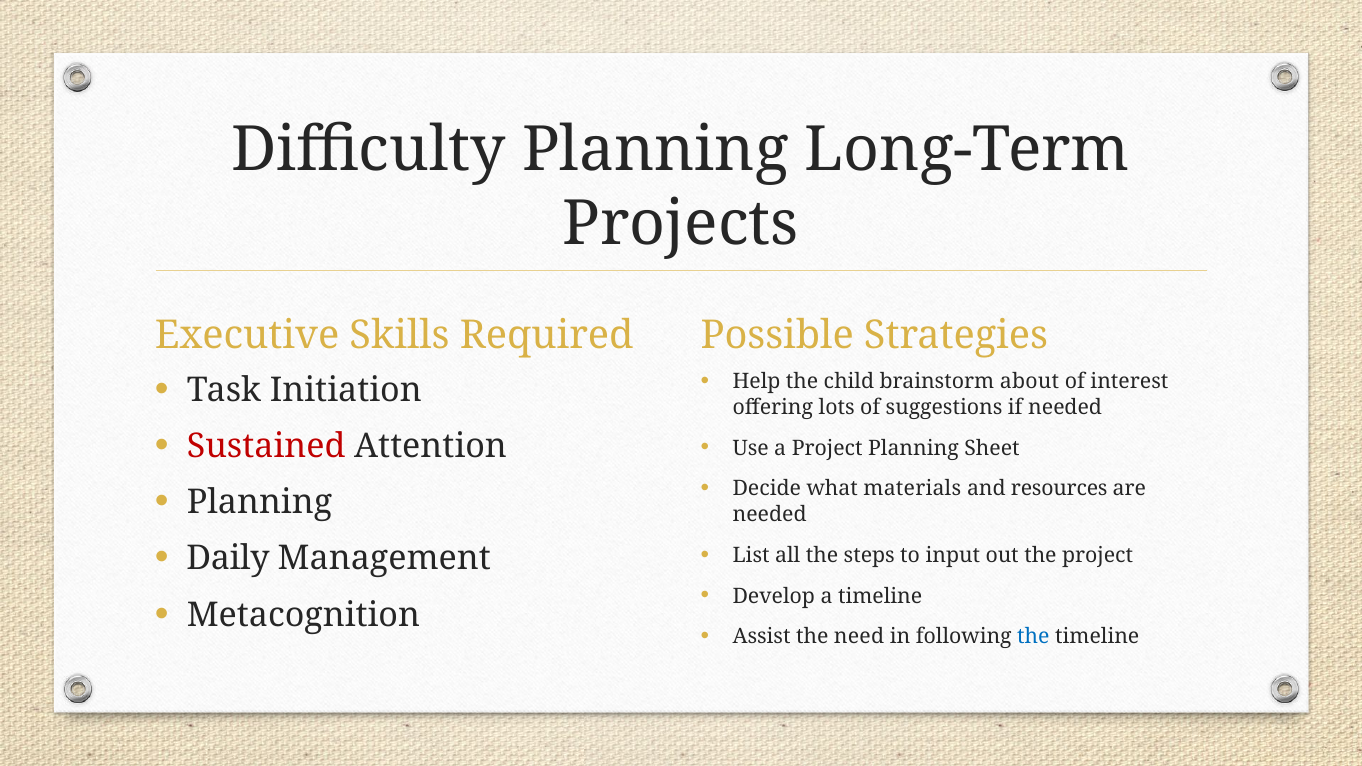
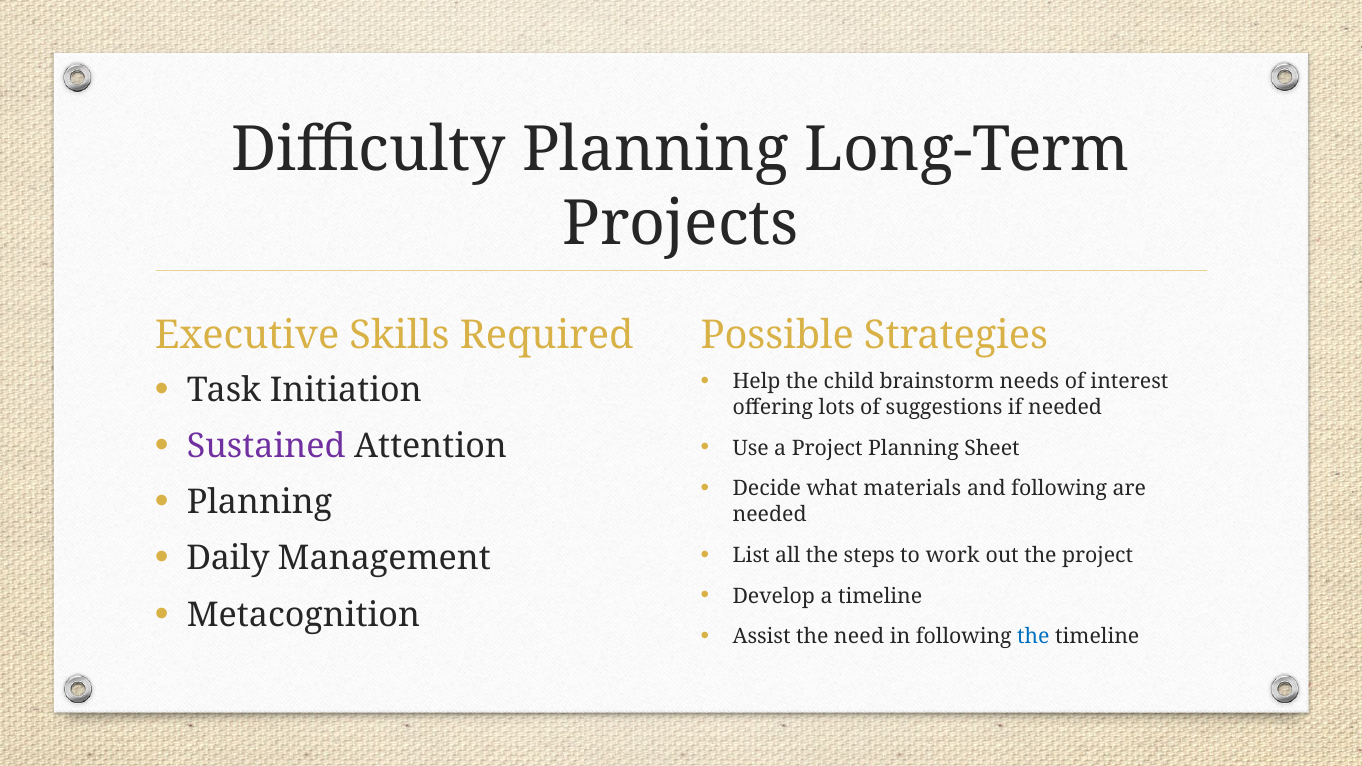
about: about -> needs
Sustained colour: red -> purple
and resources: resources -> following
input: input -> work
